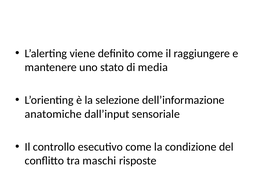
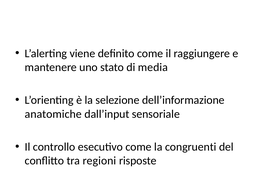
condizione: condizione -> congruenti
maschi: maschi -> regioni
